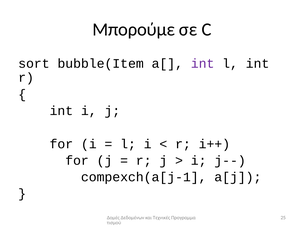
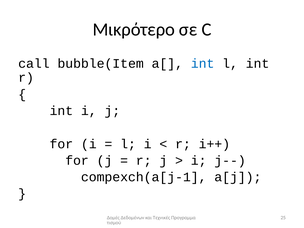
Μπορούμε: Μπορούμε -> Μικρότερο
sort: sort -> call
int at (203, 63) colour: purple -> blue
